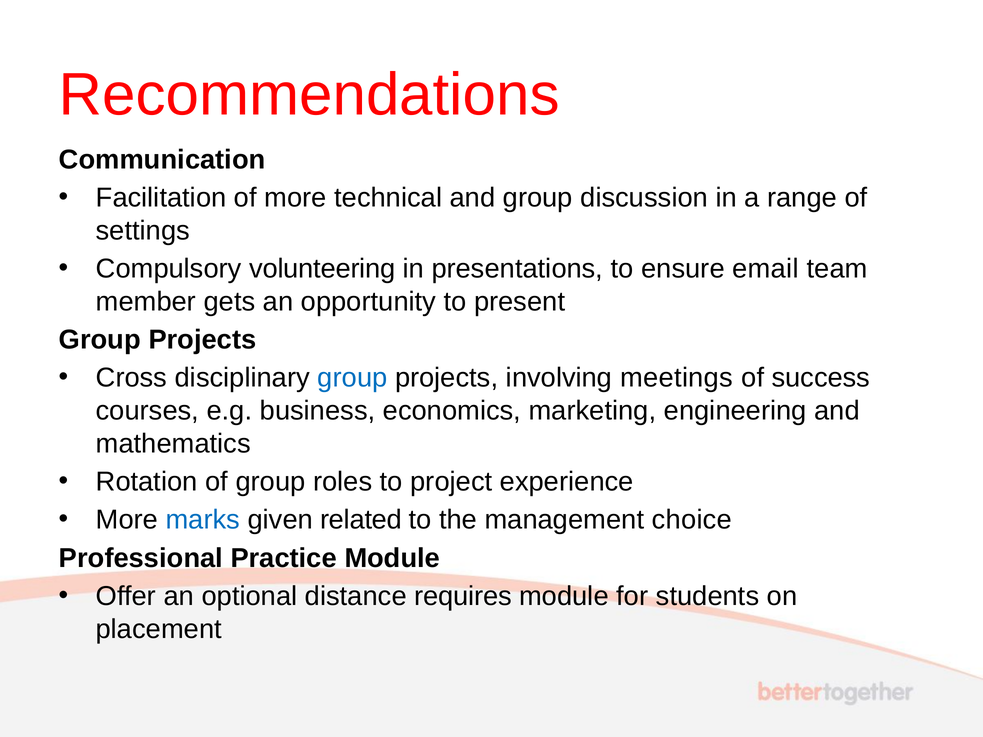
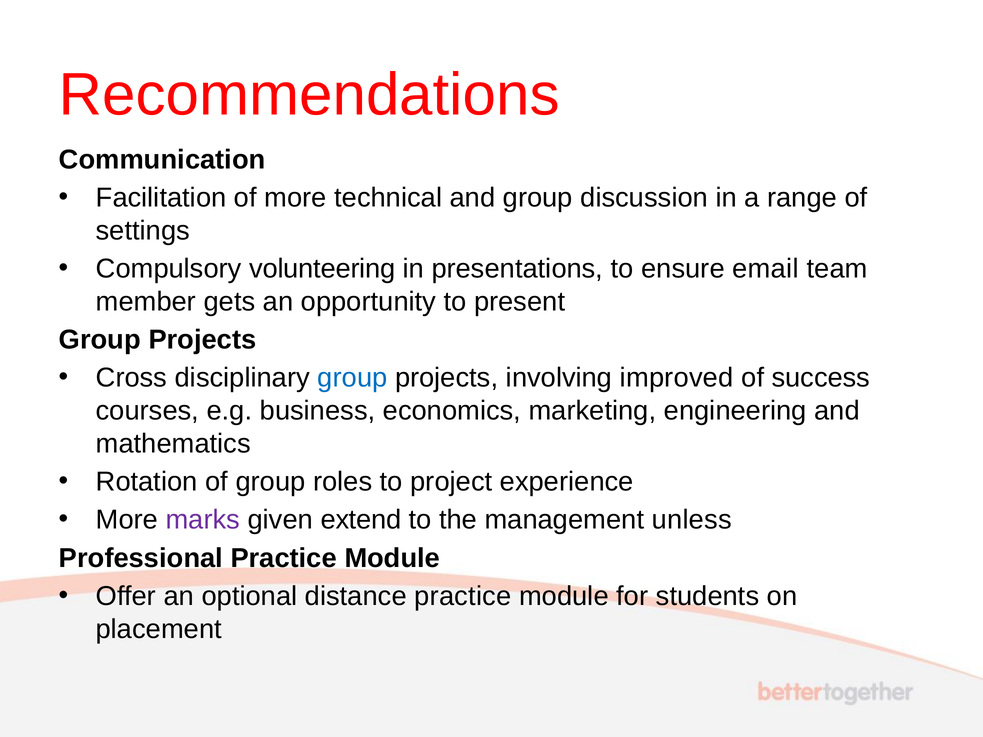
meetings: meetings -> improved
marks colour: blue -> purple
related: related -> extend
choice: choice -> unless
distance requires: requires -> practice
